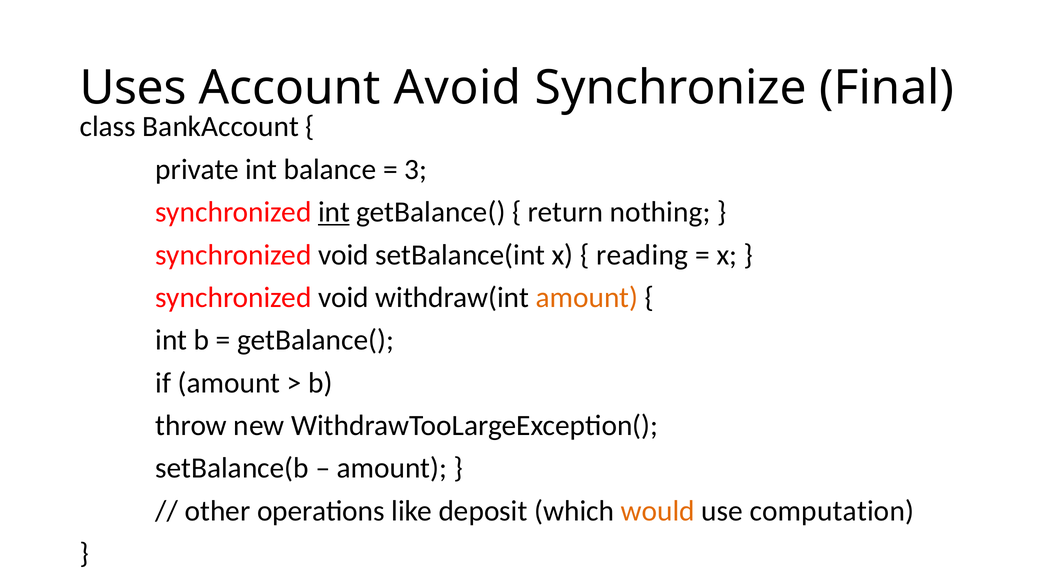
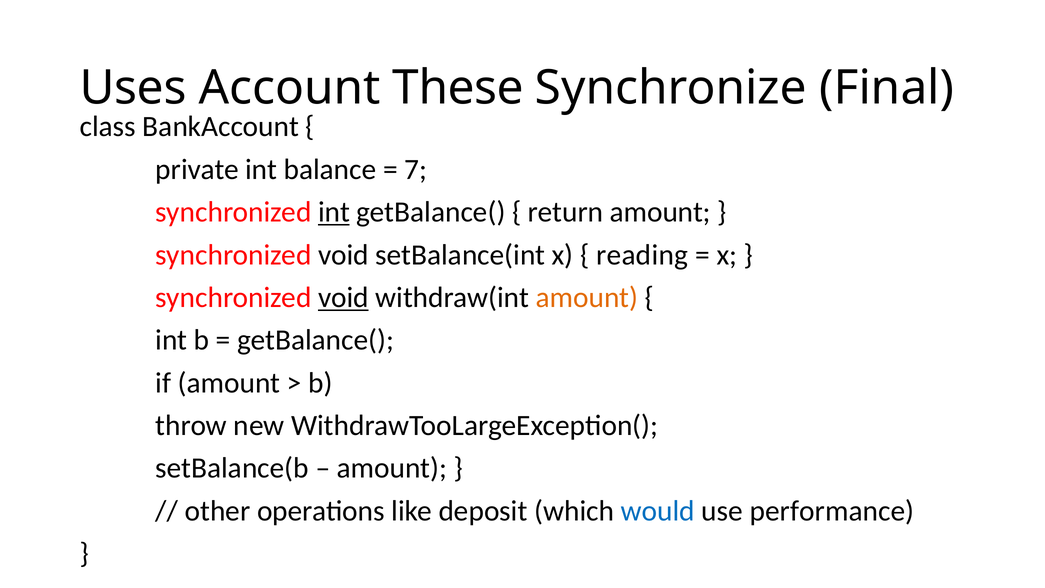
Avoid: Avoid -> These
3: 3 -> 7
return nothing: nothing -> amount
void at (343, 297) underline: none -> present
would colour: orange -> blue
computation: computation -> performance
